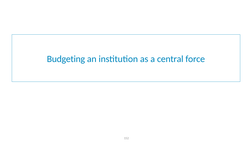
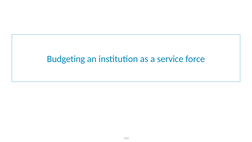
central: central -> service
